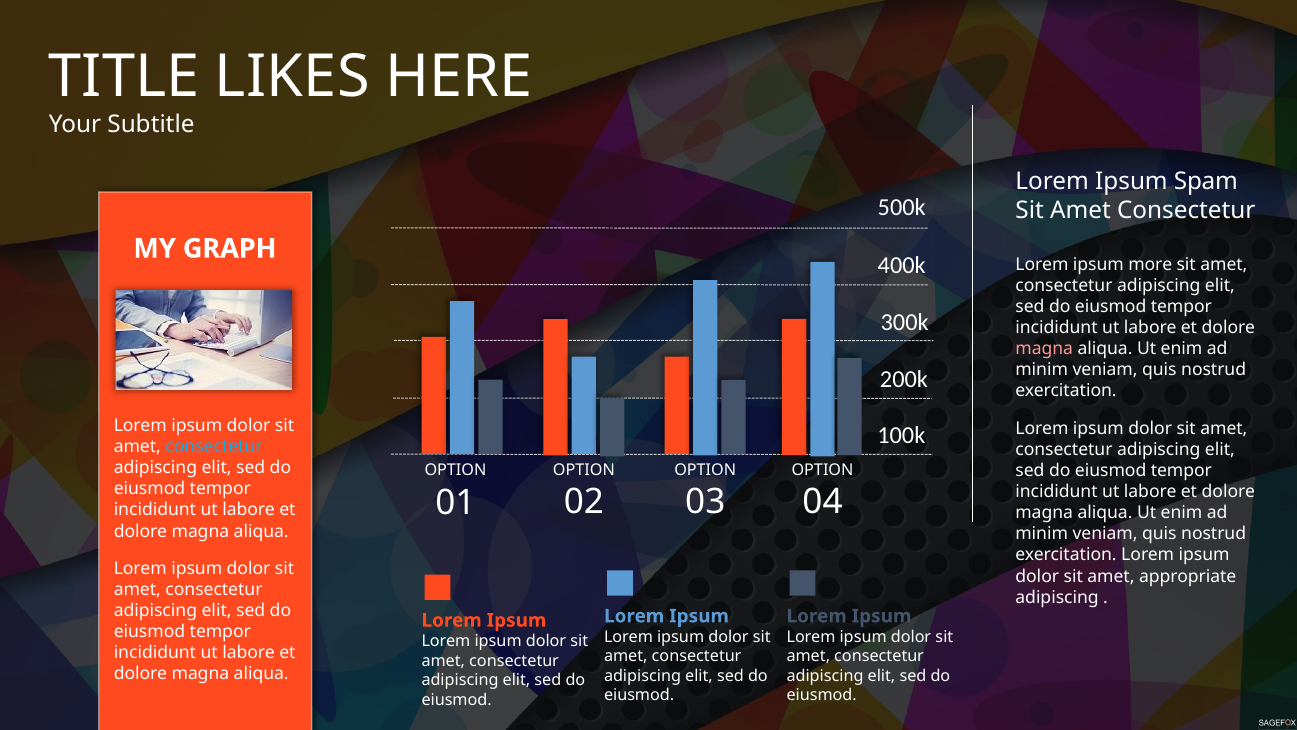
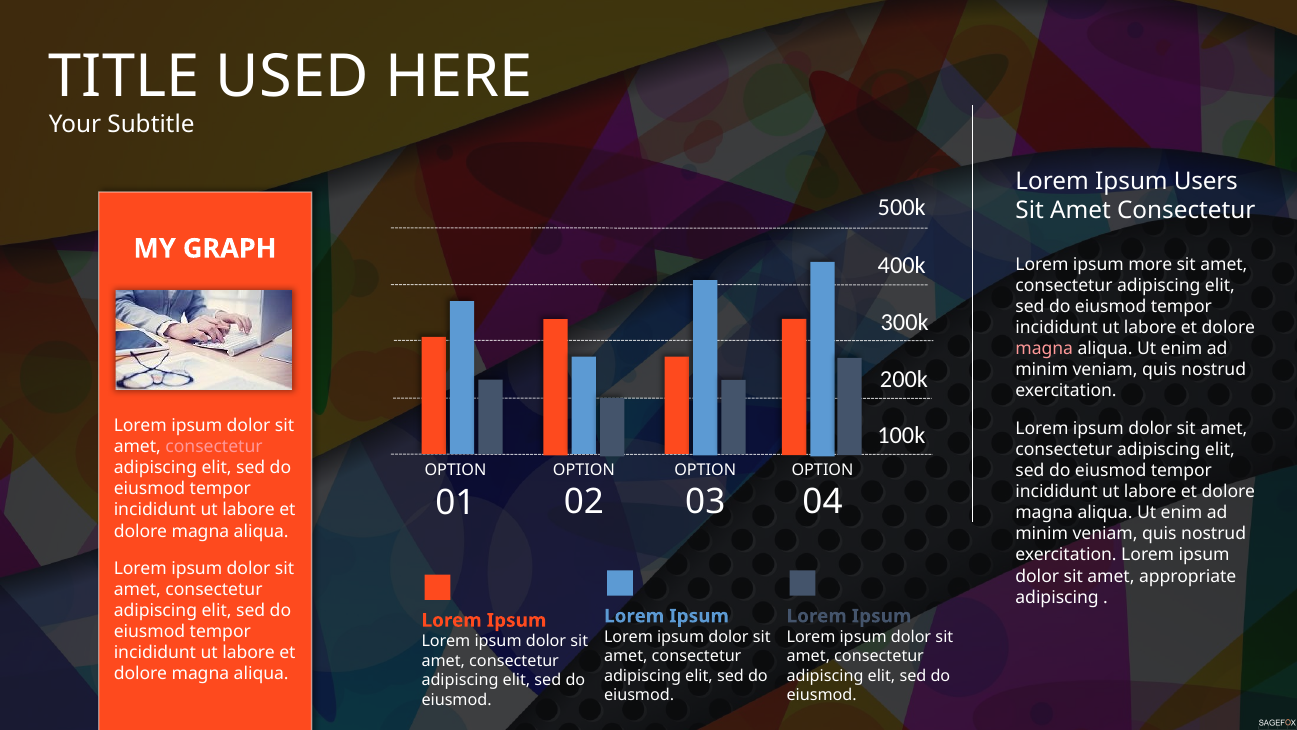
LIKES: LIKES -> USED
Spam: Spam -> Users
consectetur at (214, 446) colour: light blue -> pink
